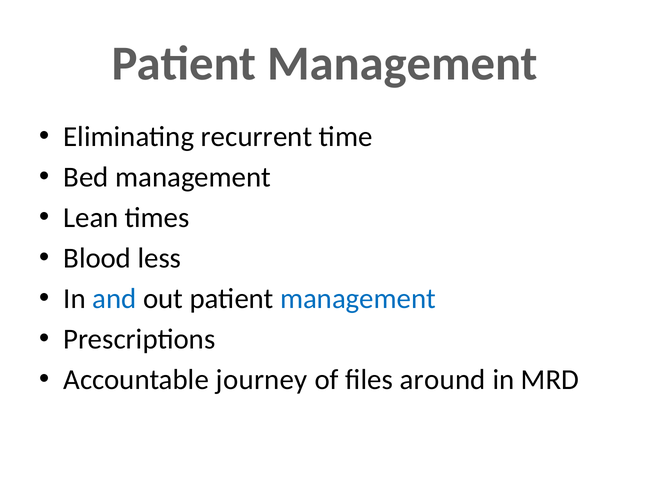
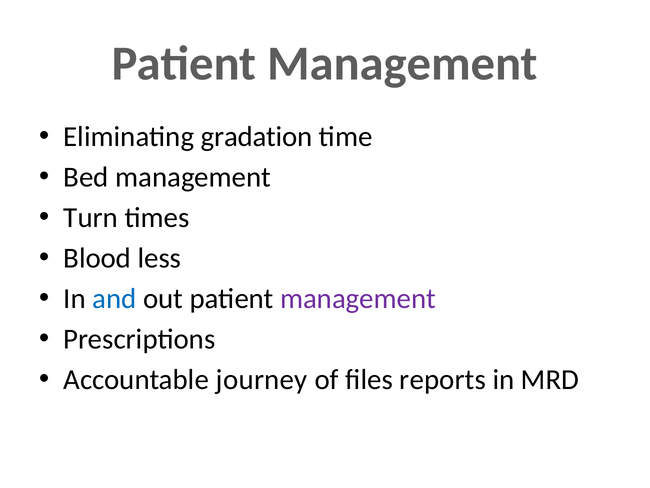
recurrent: recurrent -> gradation
Lean: Lean -> Turn
management at (358, 298) colour: blue -> purple
around: around -> reports
